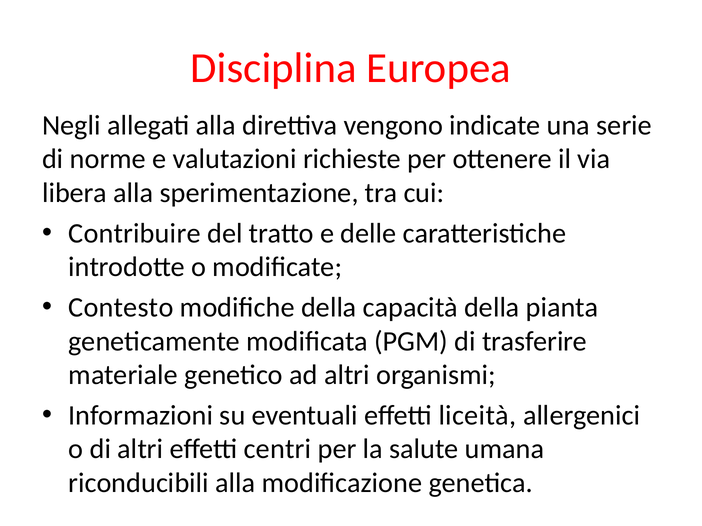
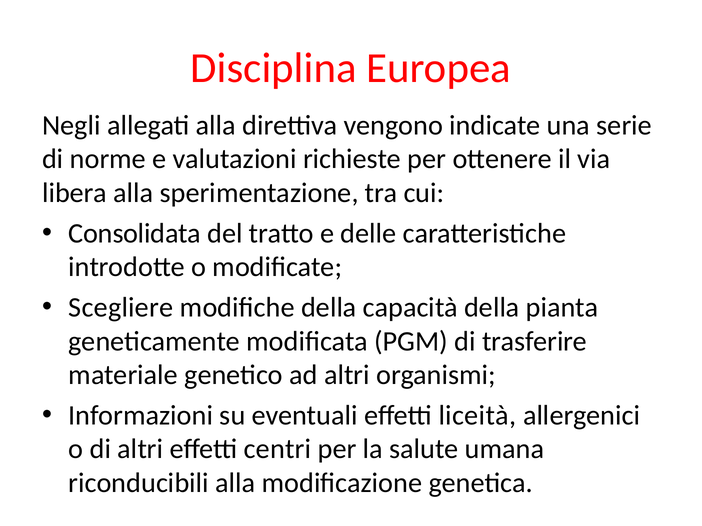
Contribuire: Contribuire -> Consolidata
Contesto: Contesto -> Scegliere
